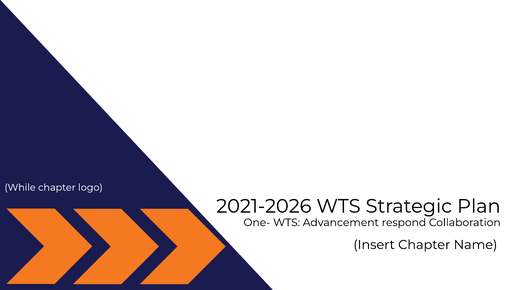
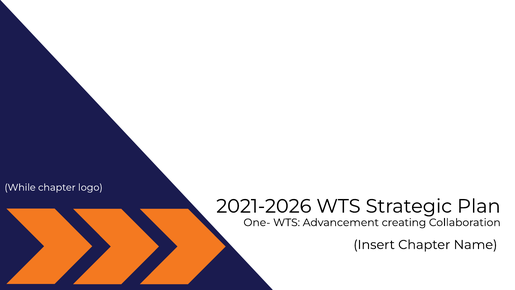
respond: respond -> creating
